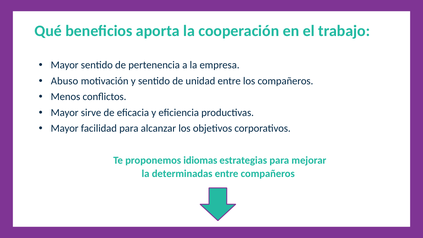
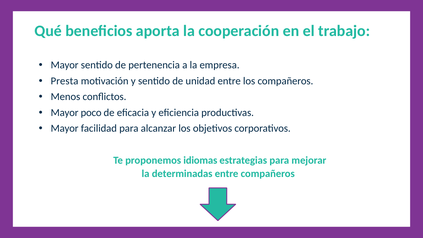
Abuso: Abuso -> Presta
sirve: sirve -> poco
